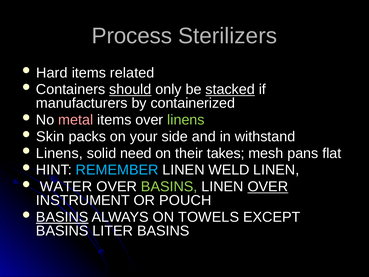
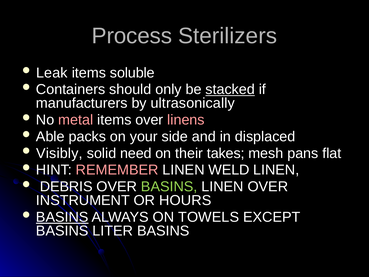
Hard: Hard -> Leak
related: related -> soluble
should underline: present -> none
containerized: containerized -> ultrasonically
linens at (186, 120) colour: light green -> pink
Skin: Skin -> Able
withstand: withstand -> displaced
Linens at (59, 153): Linens -> Visibly
REMEMBER colour: light blue -> pink
WATER: WATER -> DEBRIS
OVER at (268, 186) underline: present -> none
POUCH: POUCH -> HOURS
